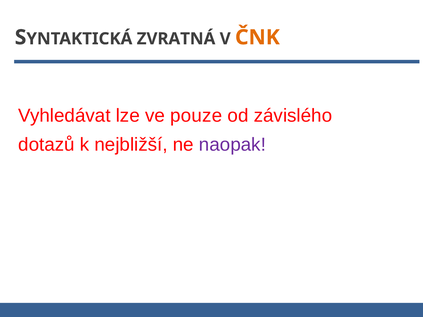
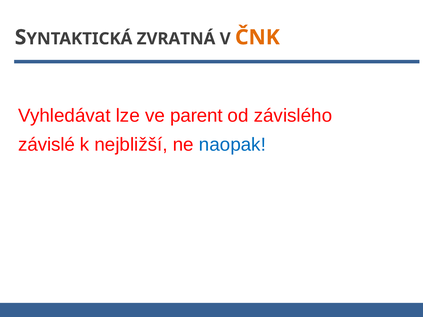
pouze: pouze -> parent
dotazů: dotazů -> závislé
naopak colour: purple -> blue
